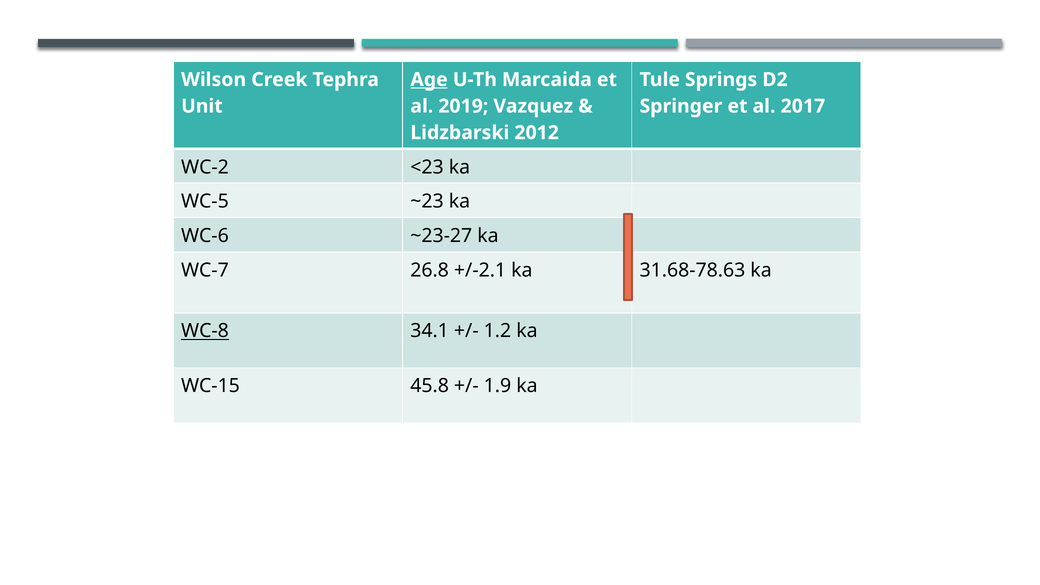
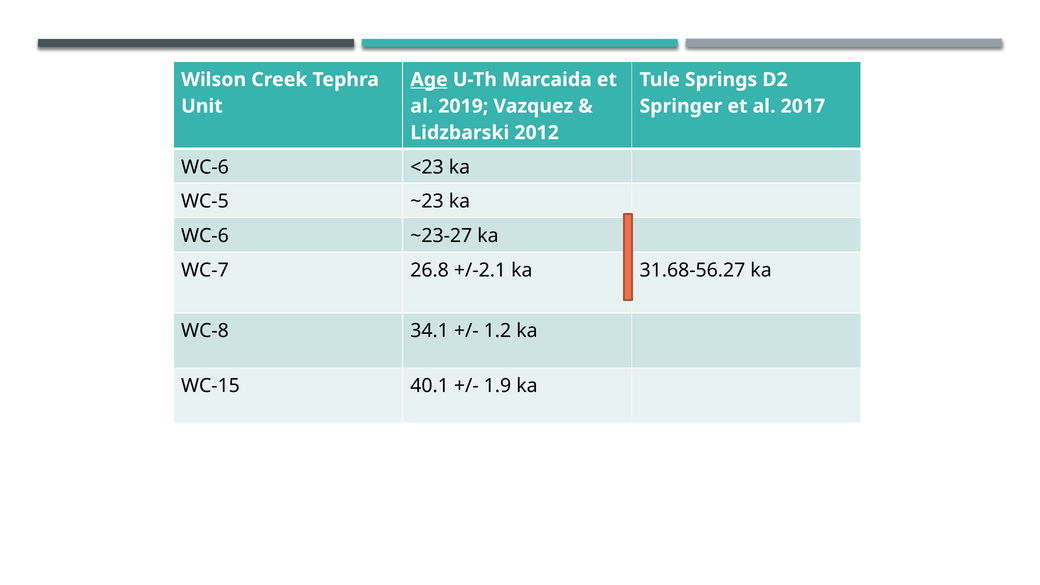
WC-2 at (205, 167): WC-2 -> WC-6
31.68-78.63: 31.68-78.63 -> 31.68-56.27
WC-8 underline: present -> none
45.8: 45.8 -> 40.1
